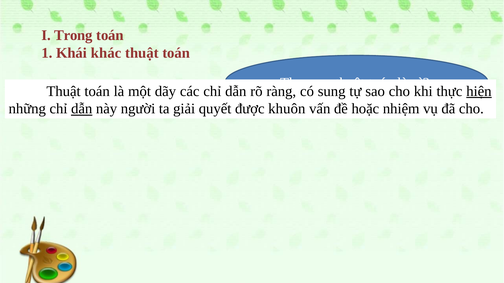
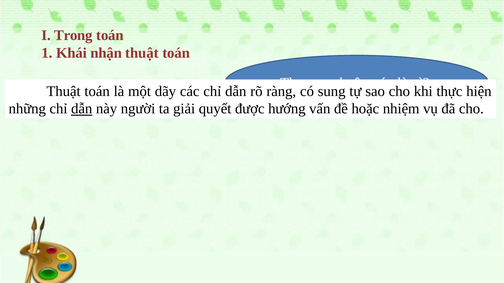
khác: khác -> nhận
hiện underline: present -> none
khuôn: khuôn -> hướng
